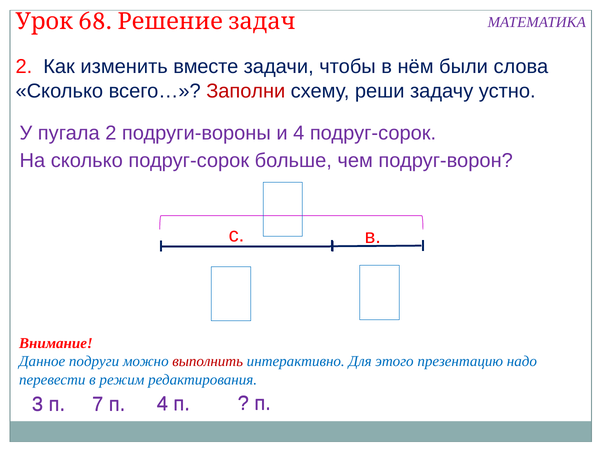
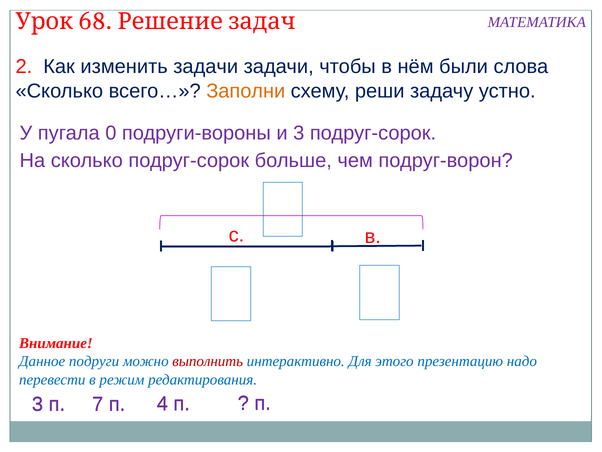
изменить вместе: вместе -> задачи
Заполни colour: red -> orange
пугала 2: 2 -> 0
и 4: 4 -> 3
